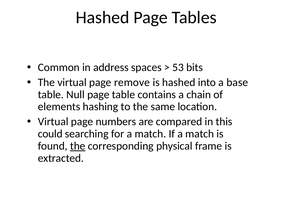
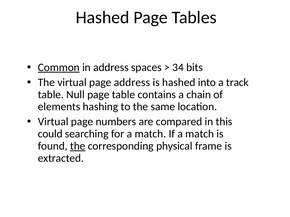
Common underline: none -> present
53: 53 -> 34
page remove: remove -> address
base: base -> track
